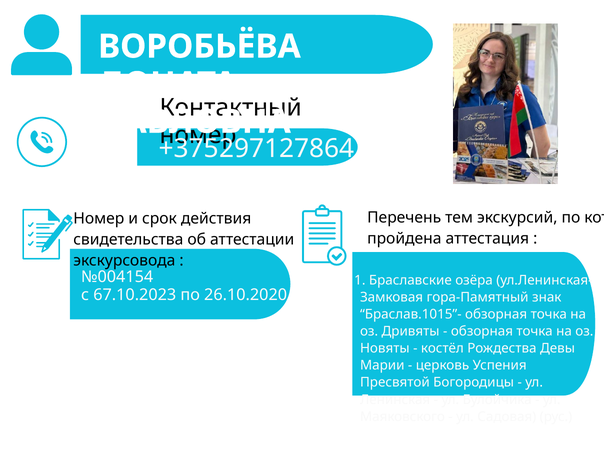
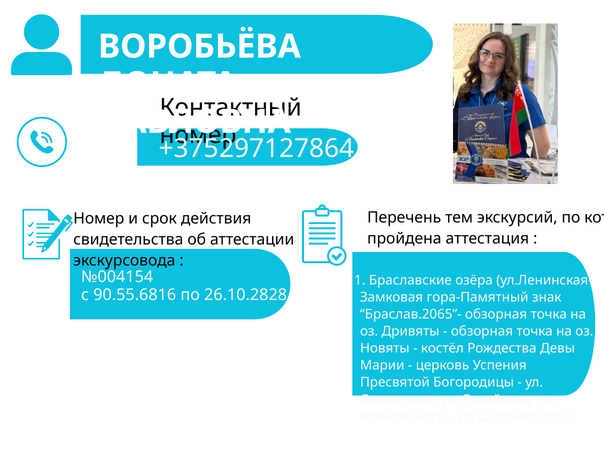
67.10.2023: 67.10.2023 -> 90.55.6816
26.10.2020: 26.10.2020 -> 26.10.2828
Браслав.1015”-: Браслав.1015”- -> Браслав.2065”-
